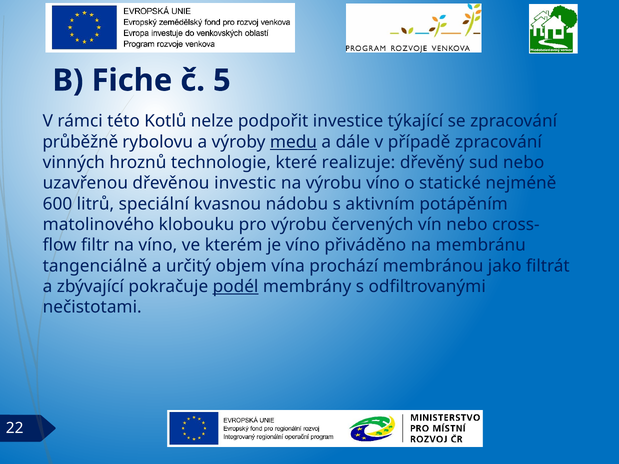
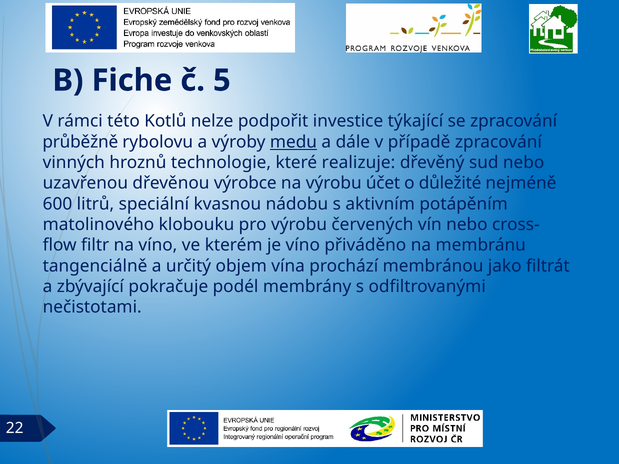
investic: investic -> výrobce
výrobu víno: víno -> účet
statické: statické -> důležité
podél underline: present -> none
